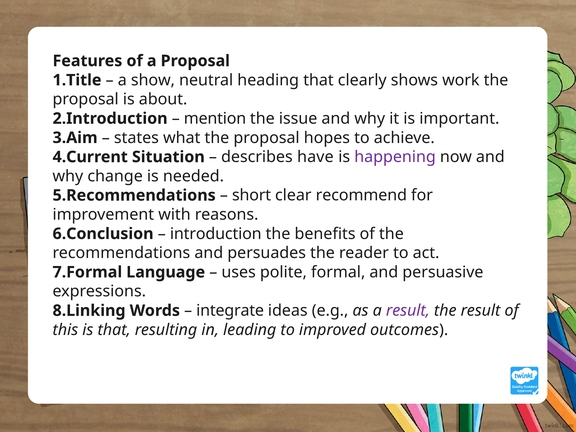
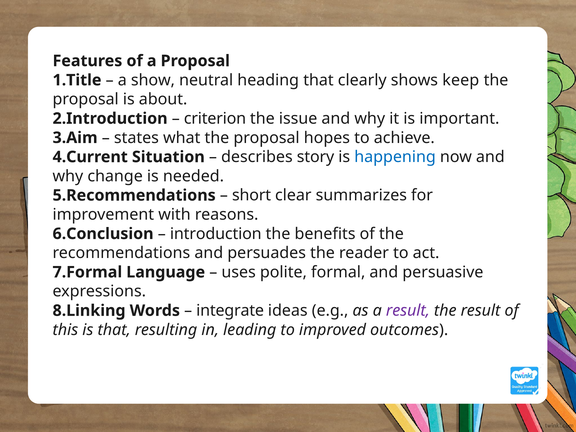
work: work -> keep
mention: mention -> criterion
have: have -> story
happening colour: purple -> blue
recommend: recommend -> summarizes
